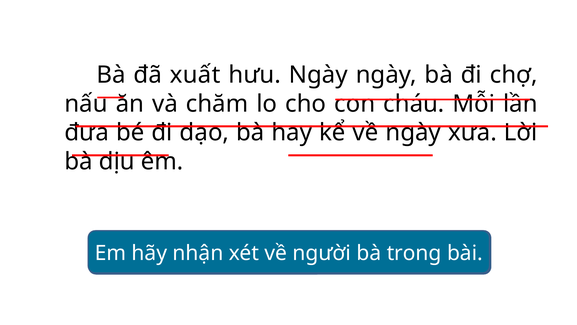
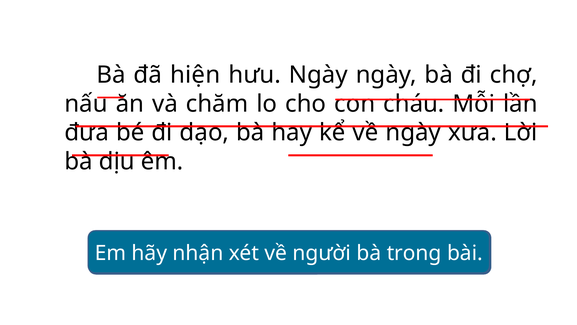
đã xuất: xuất -> hiện
